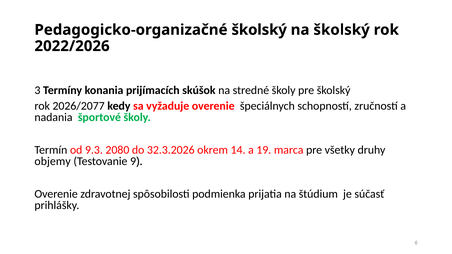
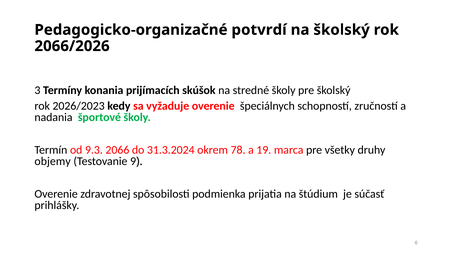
Pedagogicko-organizačné školský: školský -> potvrdí
2022/2026: 2022/2026 -> 2066/2026
2026/2077: 2026/2077 -> 2026/2023
2080: 2080 -> 2066
32.3.2026: 32.3.2026 -> 31.3.2024
14: 14 -> 78
